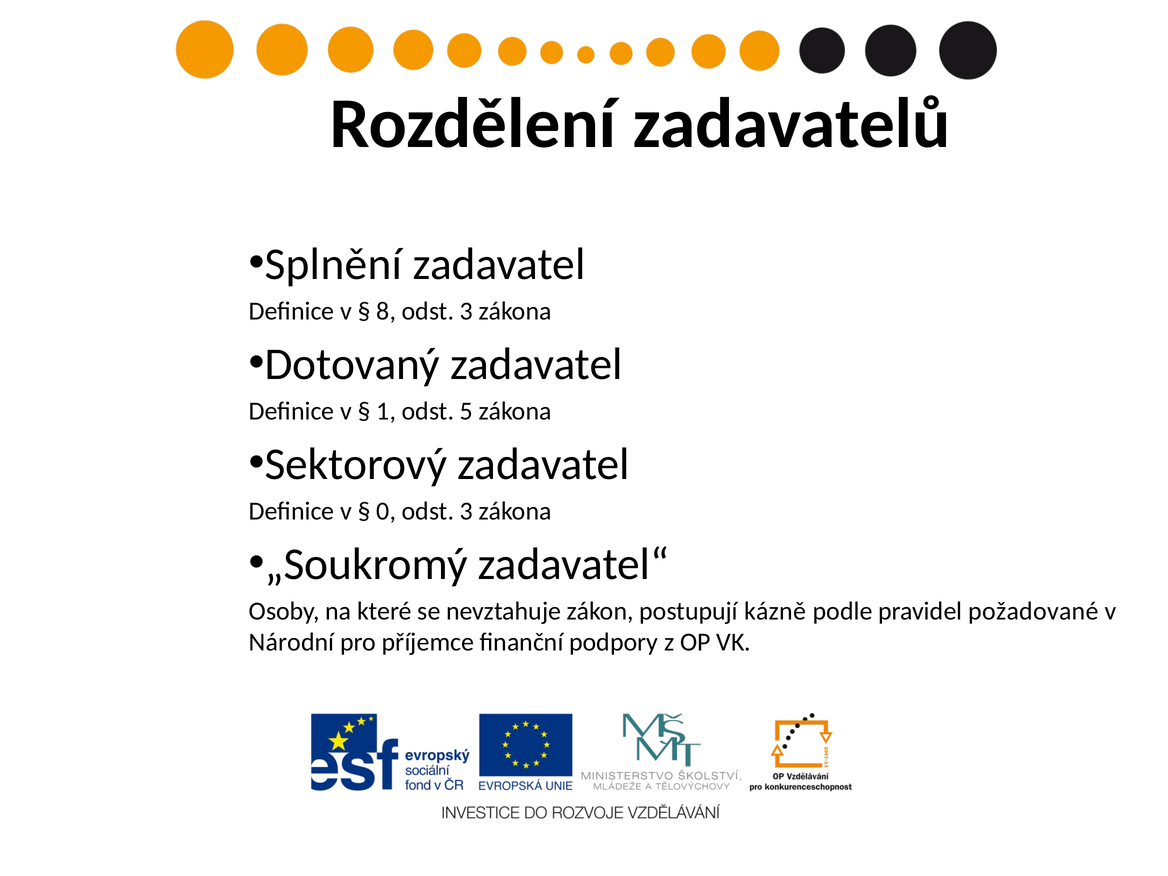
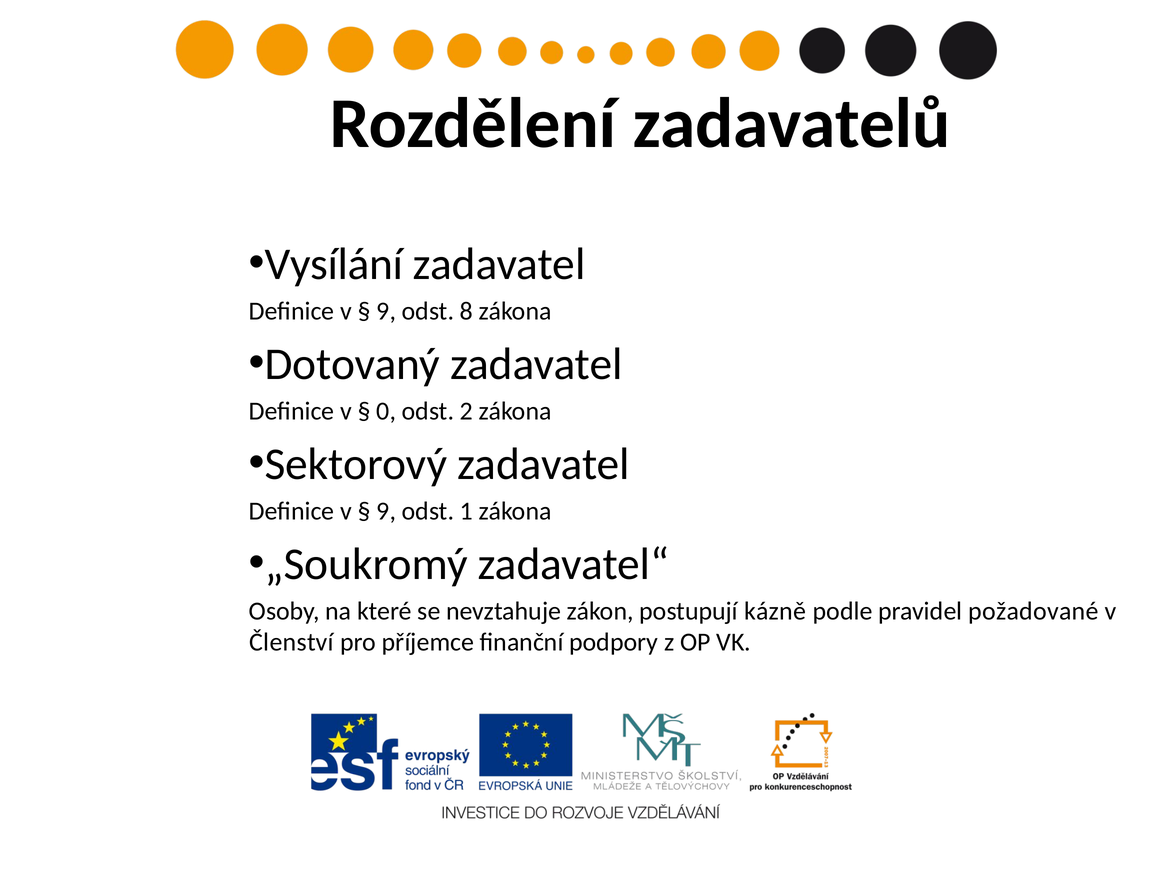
Splnění: Splnění -> Vysílání
8 at (386, 311): 8 -> 9
3 at (466, 311): 3 -> 8
1: 1 -> 0
5: 5 -> 2
0 at (386, 511): 0 -> 9
3 at (466, 511): 3 -> 1
Národní: Národní -> Členství
